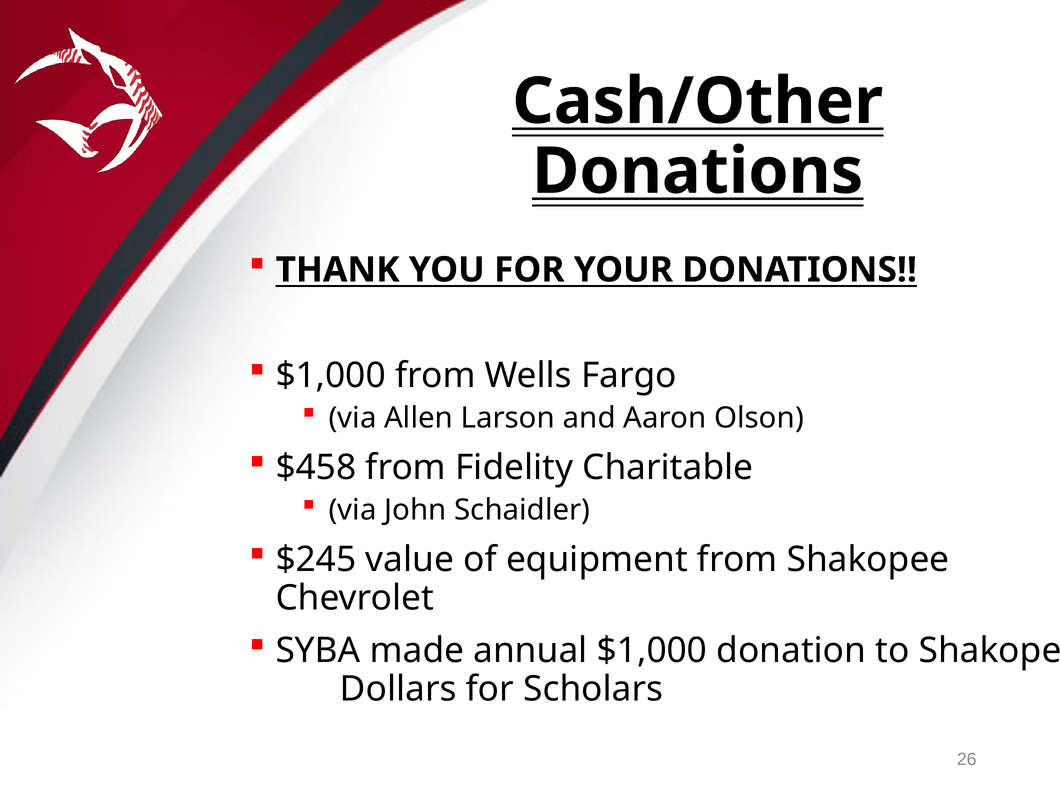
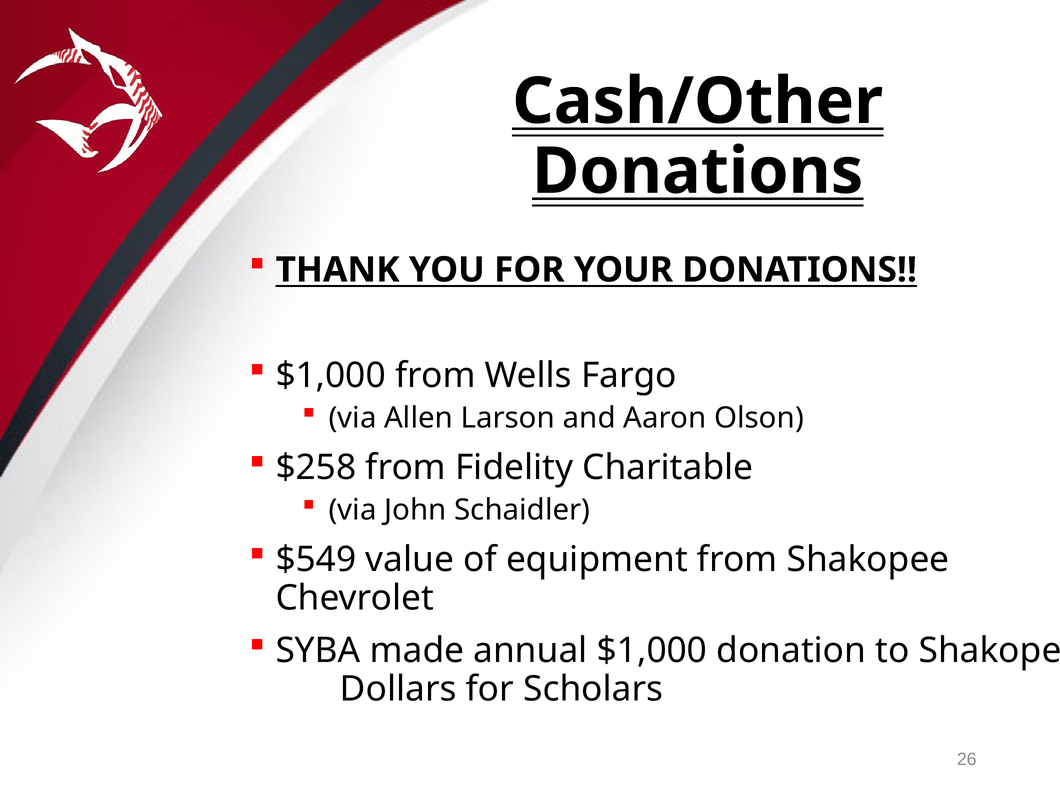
$458: $458 -> $258
$245: $245 -> $549
